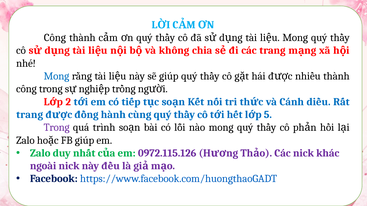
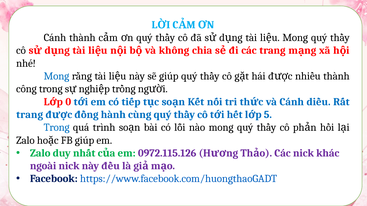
Công at (55, 38): Công -> Cánh
2: 2 -> 0
Trong at (57, 128) colour: purple -> blue
